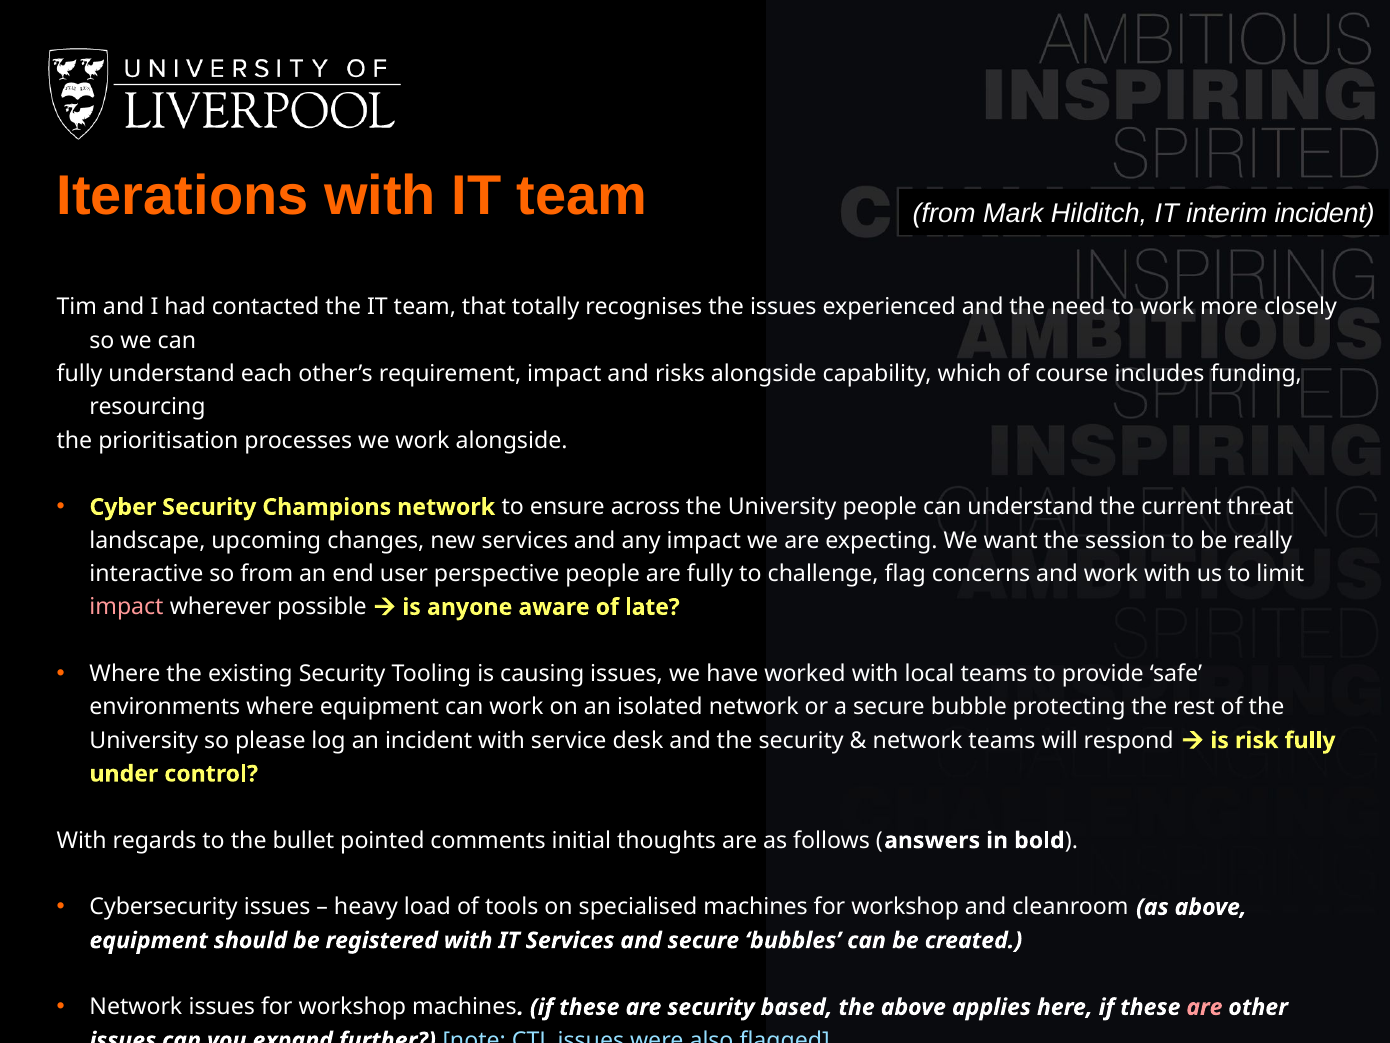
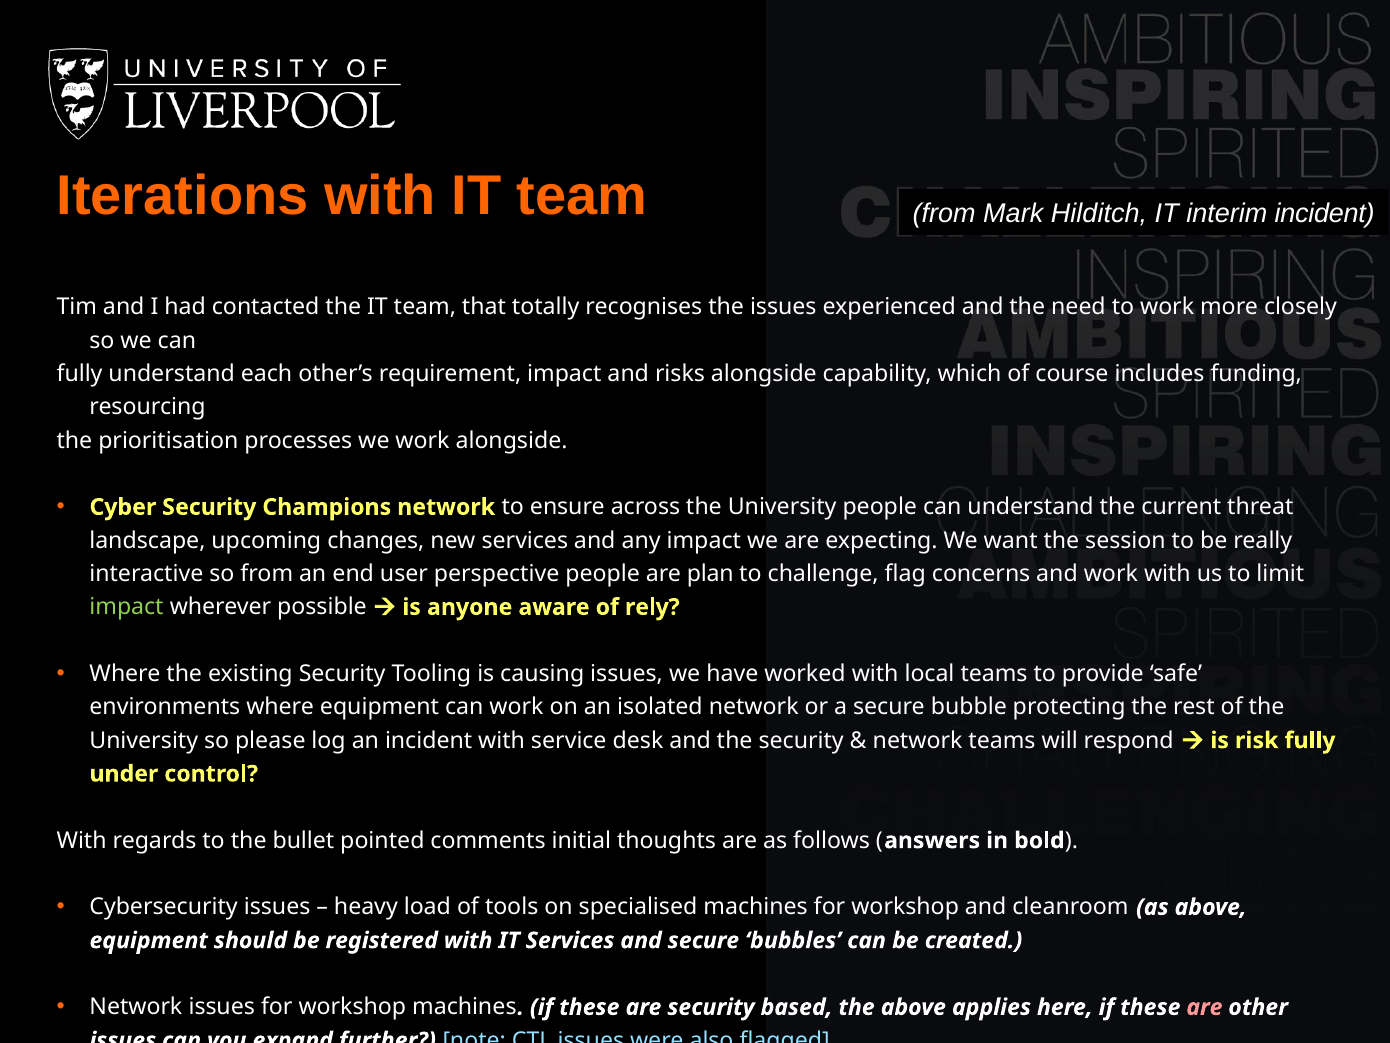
are fully: fully -> plan
impact at (127, 607) colour: pink -> light green
late: late -> rely
